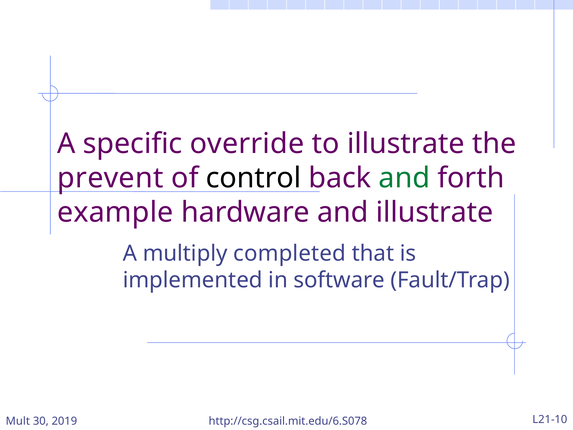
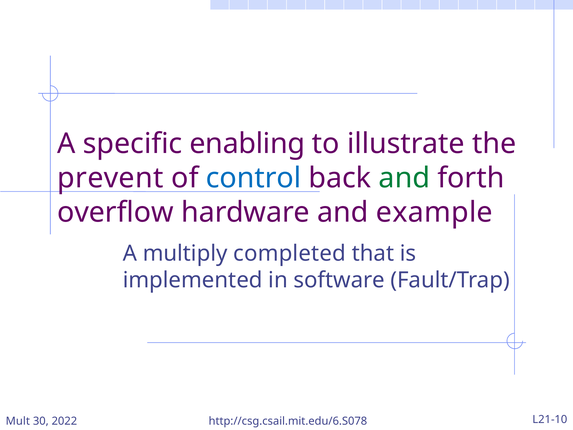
override: override -> enabling
control colour: black -> blue
example: example -> overflow
and illustrate: illustrate -> example
2019: 2019 -> 2022
